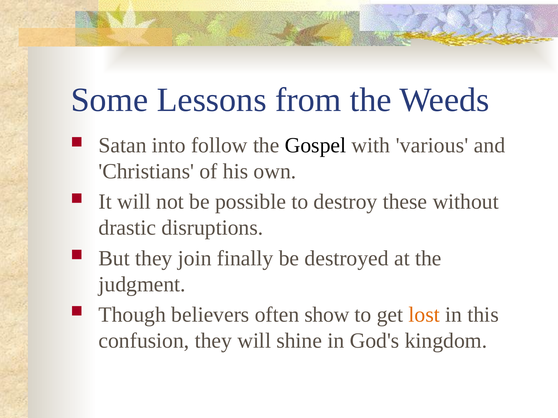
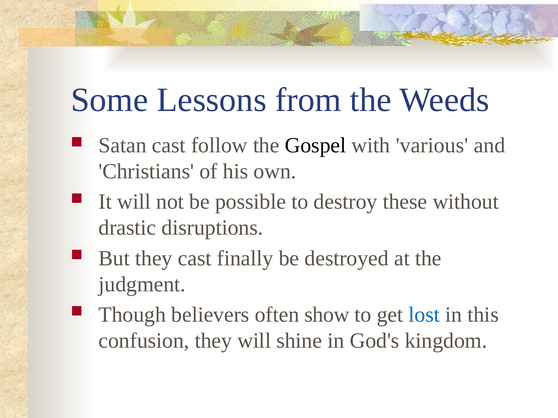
Satan into: into -> cast
they join: join -> cast
lost colour: orange -> blue
